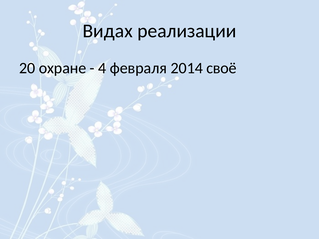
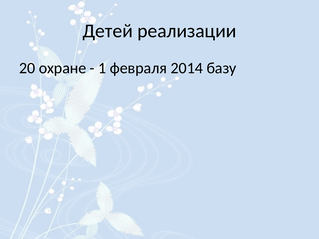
Видах: Видах -> Детей
4: 4 -> 1
своё: своё -> базу
